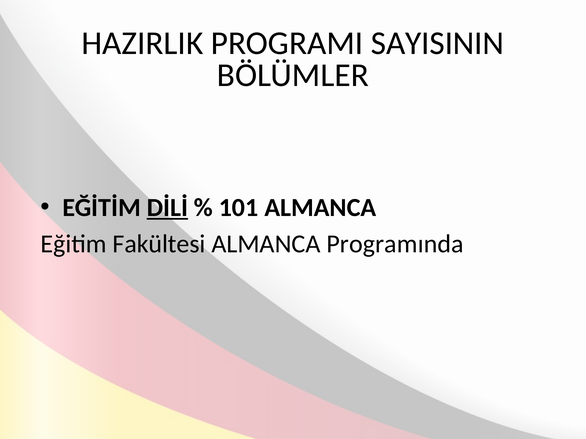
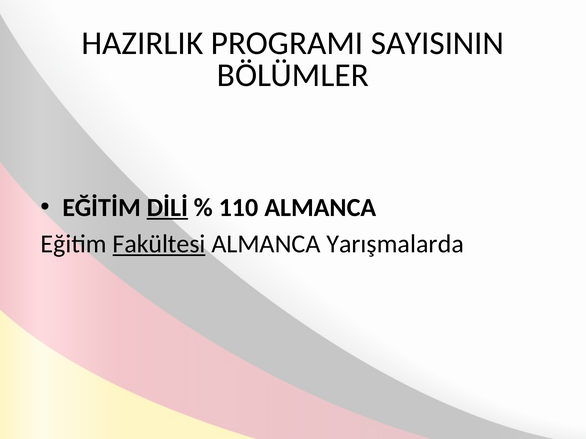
101: 101 -> 110
Fakültesi underline: none -> present
Programında: Programında -> Yarışmalarda
